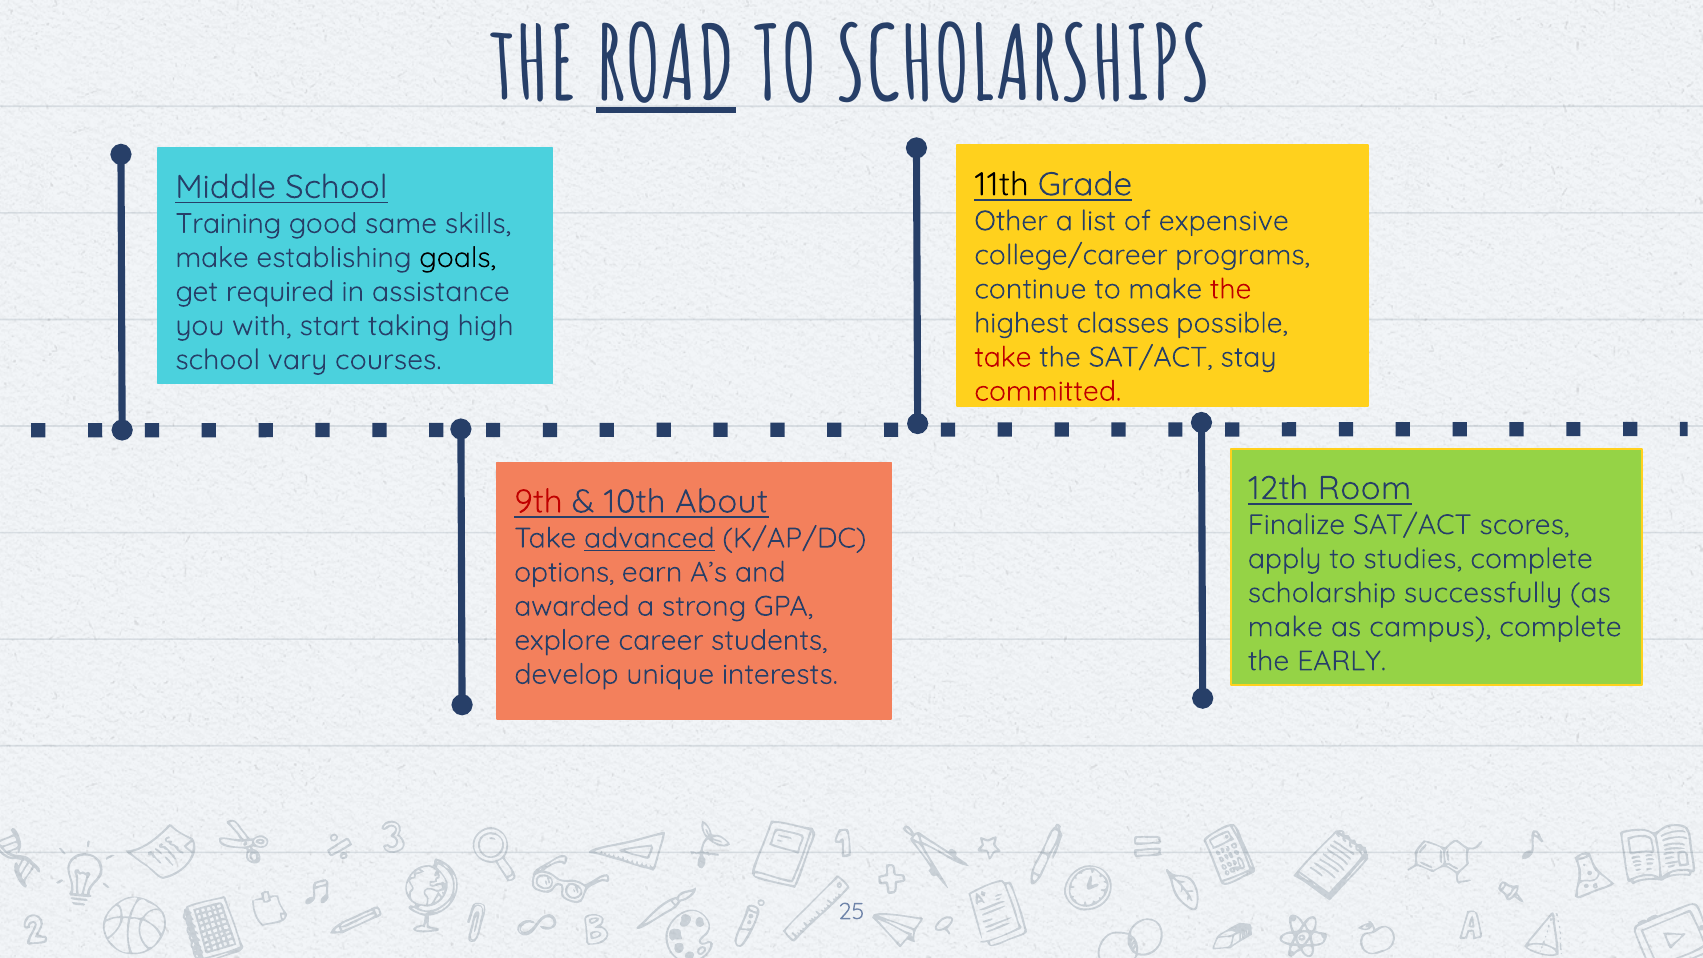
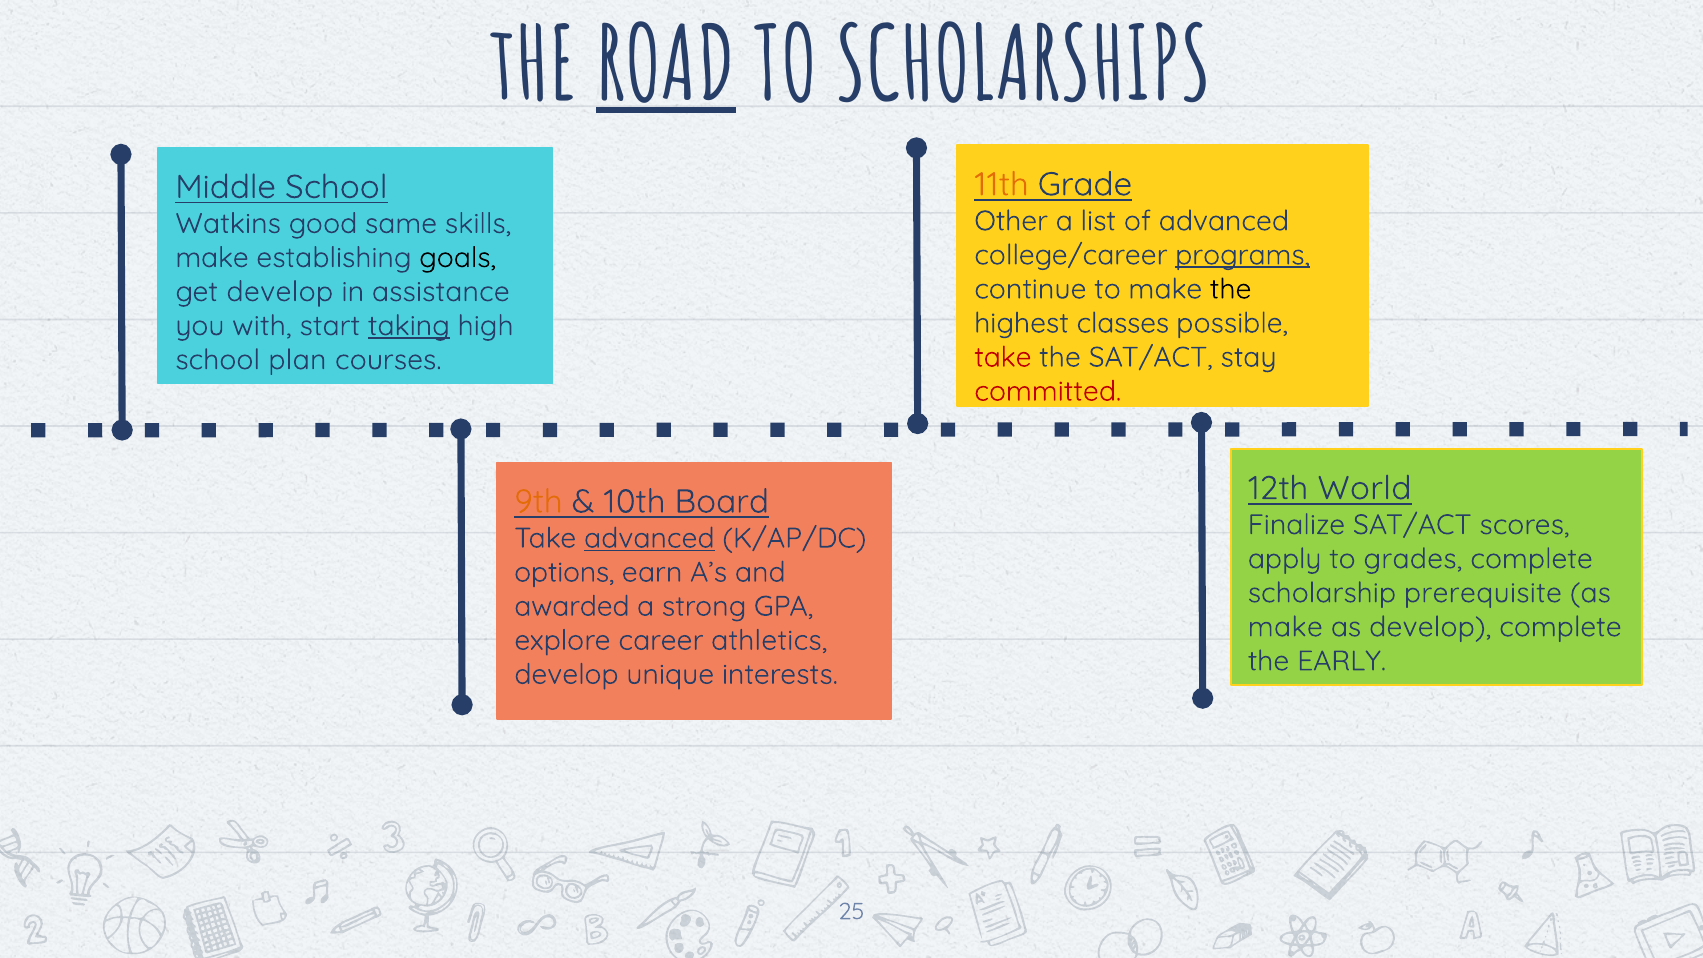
11th colour: black -> orange
of expensive: expensive -> advanced
Training: Training -> Watkins
programs underline: none -> present
the at (1231, 289) colour: red -> black
get required: required -> develop
taking underline: none -> present
vary: vary -> plan
Room: Room -> World
9th colour: red -> orange
About: About -> Board
studies: studies -> grades
successfully: successfully -> prerequisite
as campus: campus -> develop
students: students -> athletics
